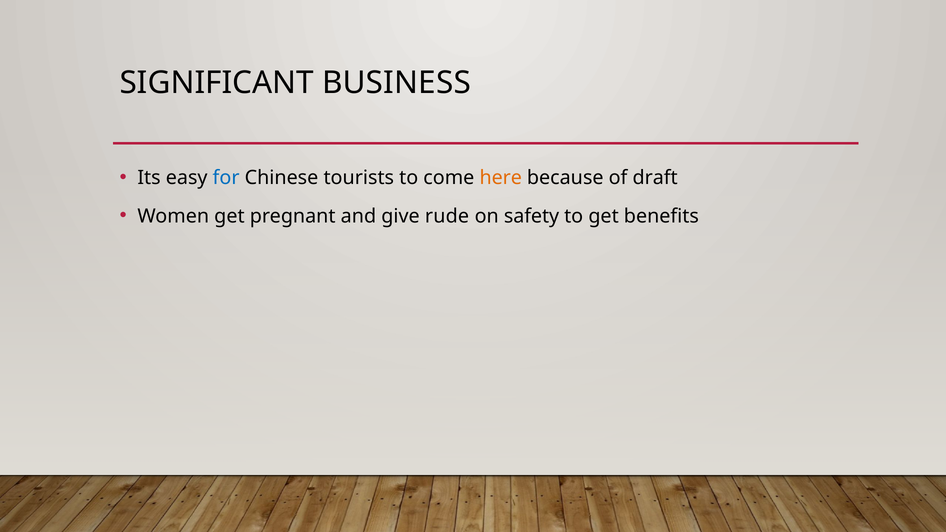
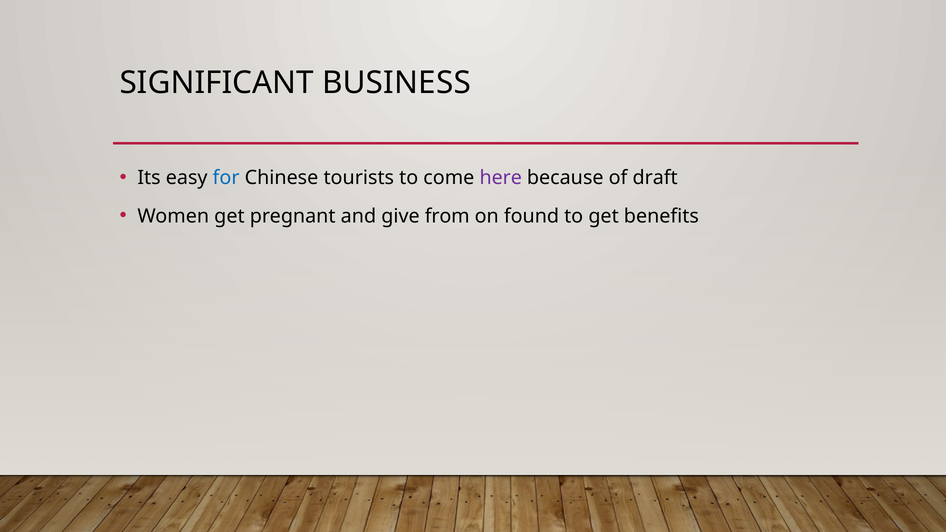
here colour: orange -> purple
rude: rude -> from
safety: safety -> found
